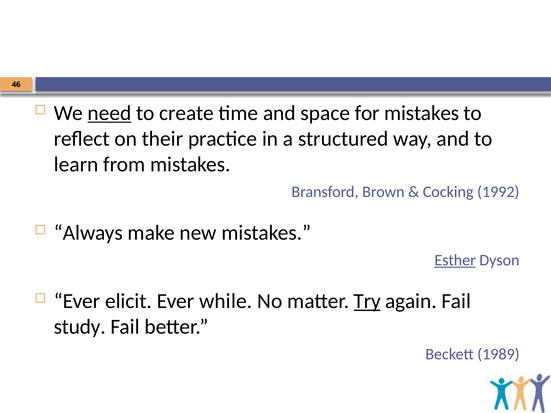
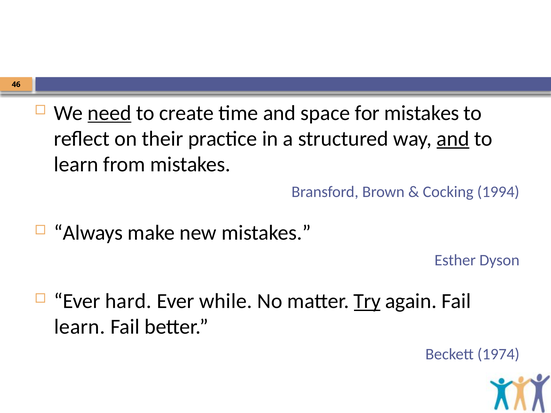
and at (453, 139) underline: none -> present
1992: 1992 -> 1994
Esther underline: present -> none
elicit: elicit -> hard
study at (80, 327): study -> learn
1989: 1989 -> 1974
